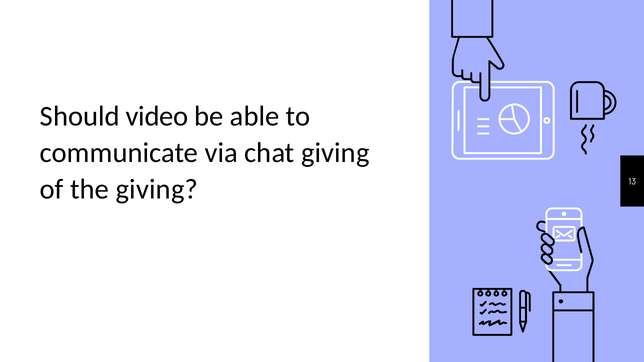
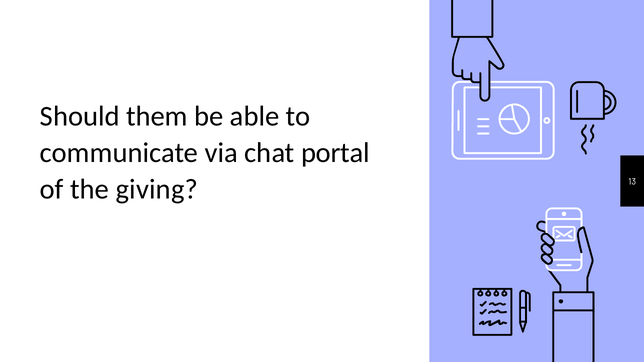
video: video -> them
chat giving: giving -> portal
